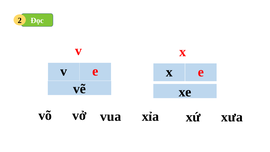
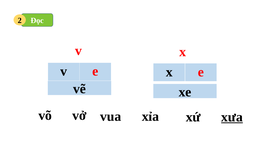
xưa underline: none -> present
